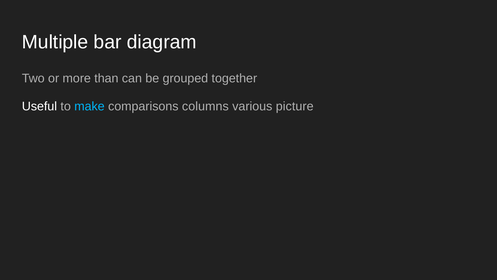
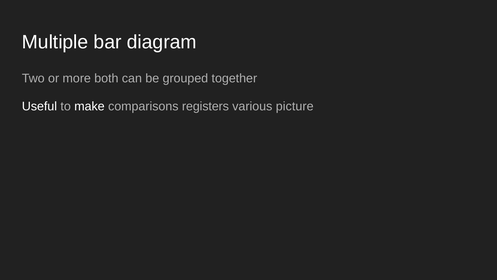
than: than -> both
make colour: light blue -> white
columns: columns -> registers
